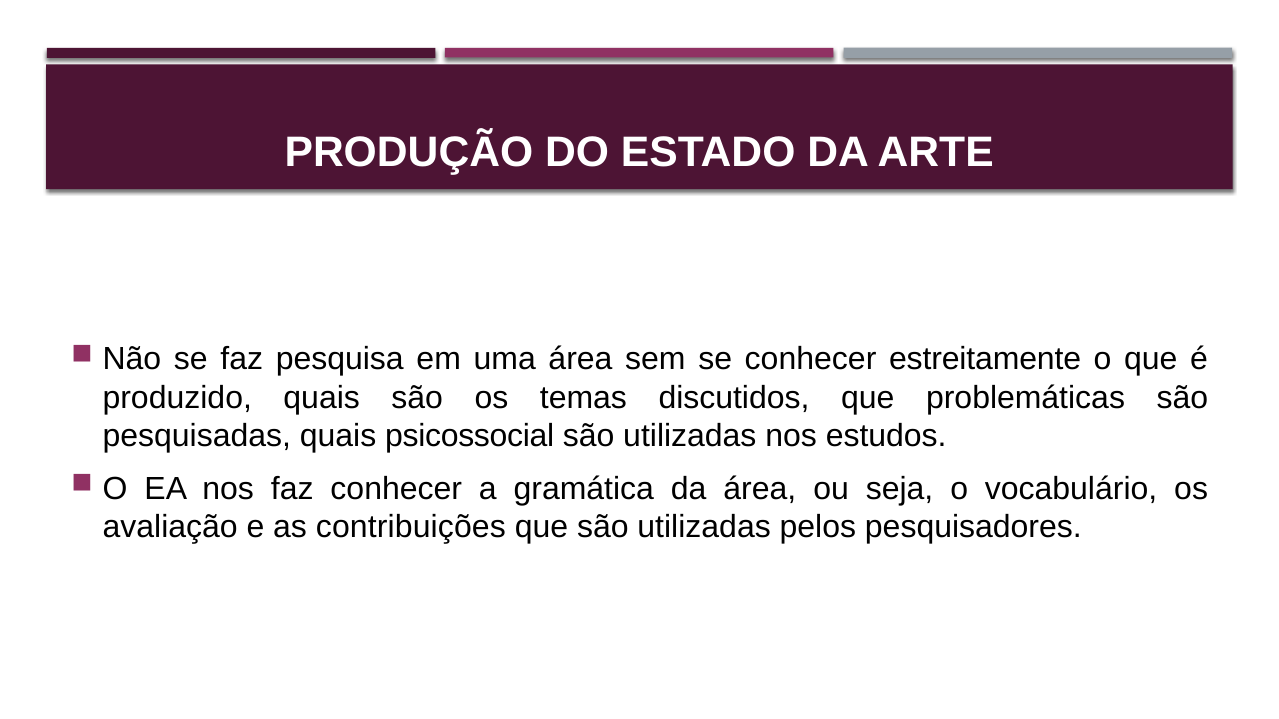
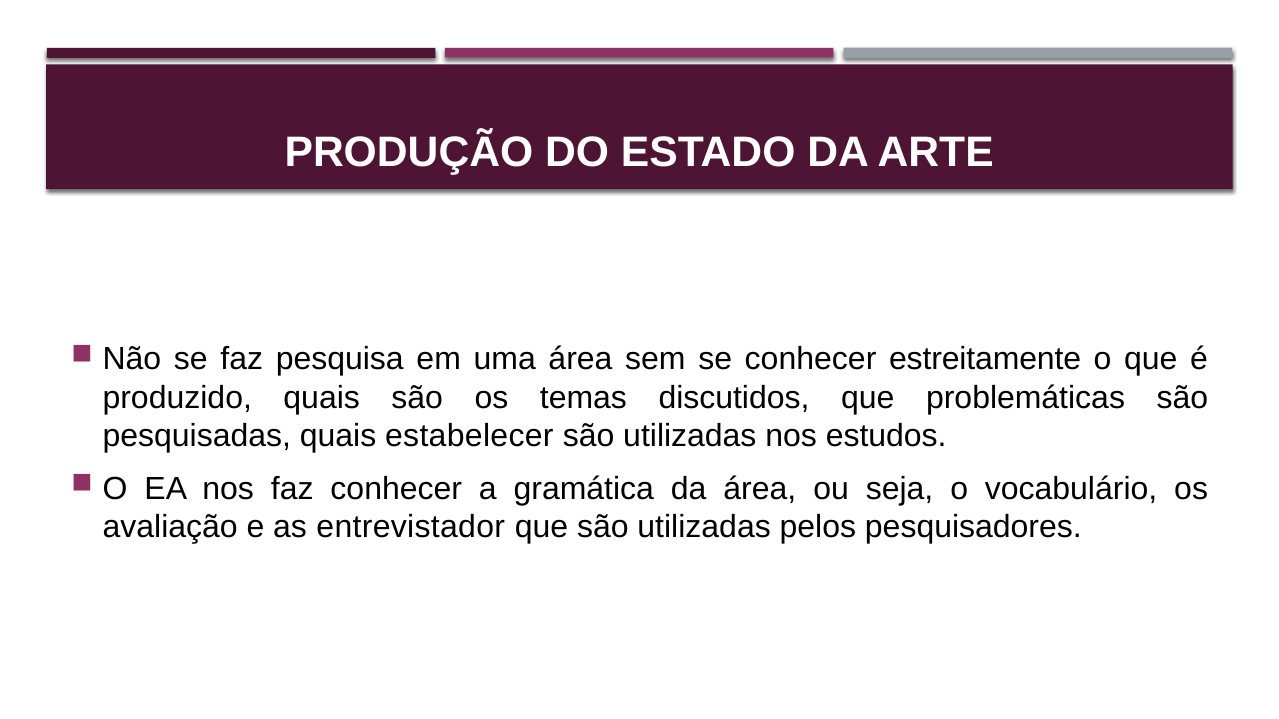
psicossocial: psicossocial -> estabelecer
contribuições: contribuições -> entrevistador
